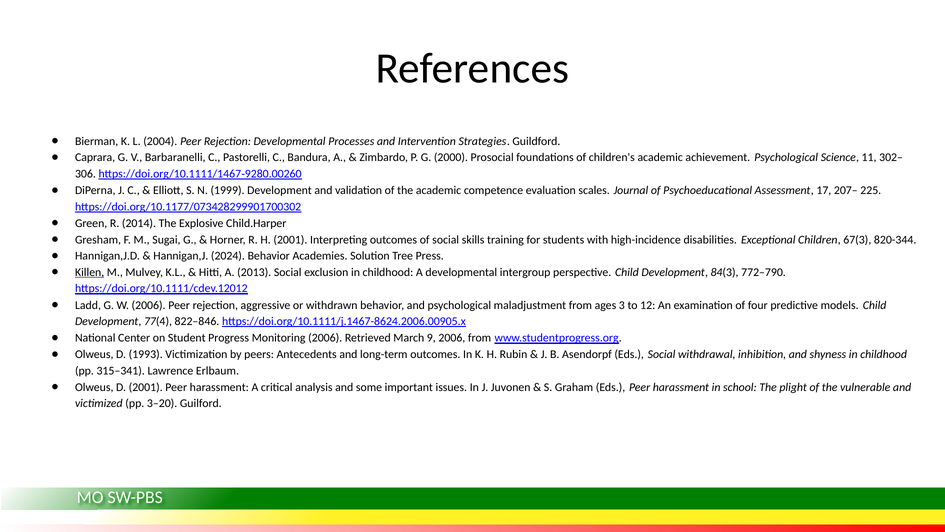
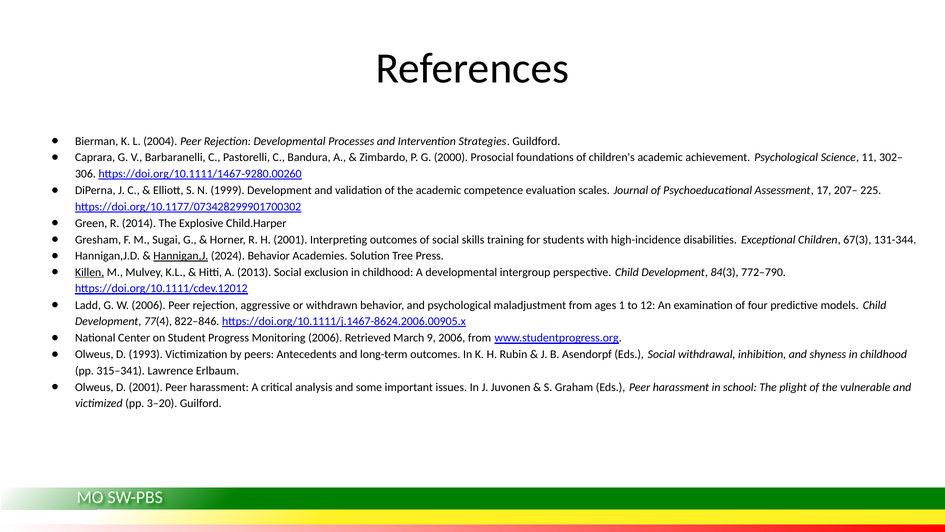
820-344: 820-344 -> 131-344
Hannigan,J underline: none -> present
3: 3 -> 1
